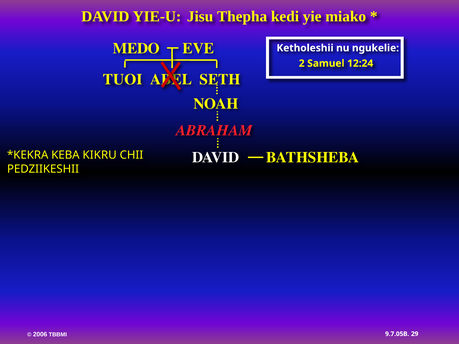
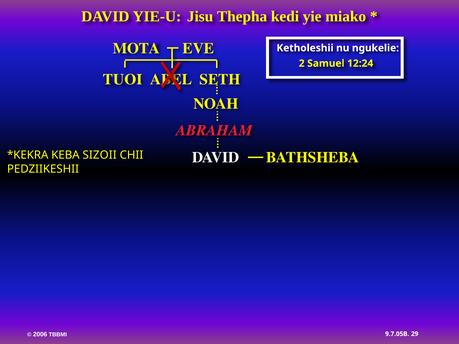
MEDO: MEDO -> MOTA
KIKRU: KIKRU -> SIZOII
